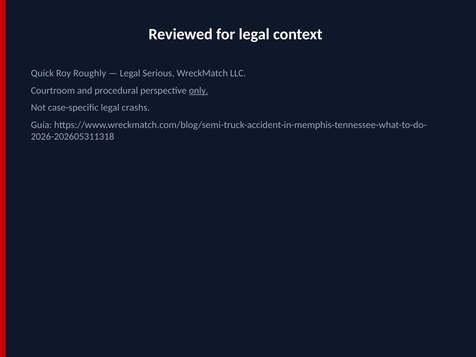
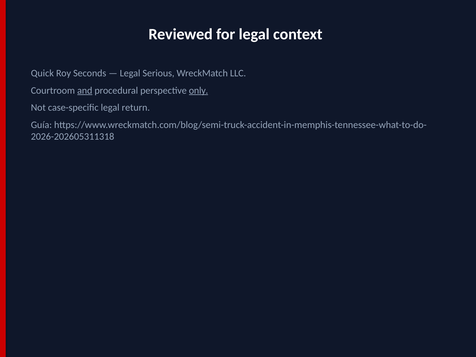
Roughly: Roughly -> Seconds
and underline: none -> present
crashs: crashs -> return
